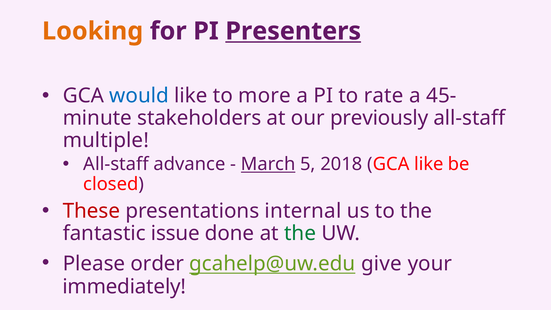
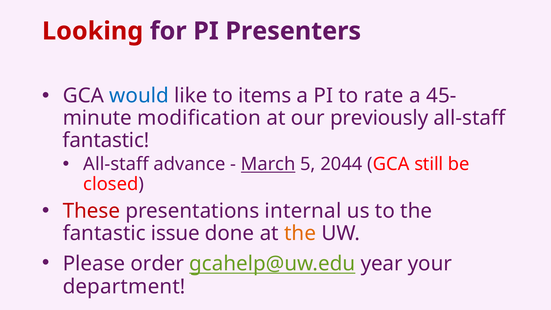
Looking colour: orange -> red
Presenters underline: present -> none
more: more -> items
stakeholders: stakeholders -> modification
multiple at (106, 140): multiple -> fantastic
2018: 2018 -> 2044
GCA like: like -> still
the at (300, 233) colour: green -> orange
give: give -> year
immediately: immediately -> department
